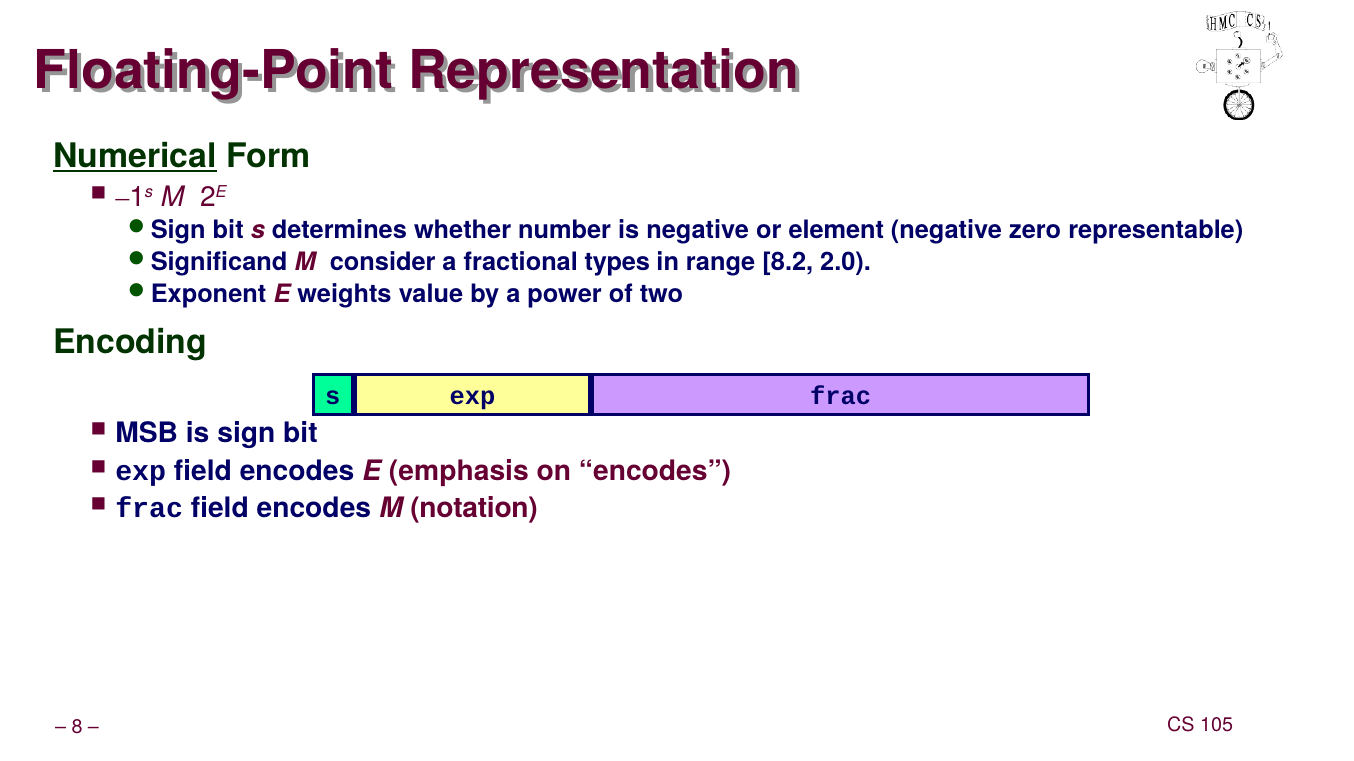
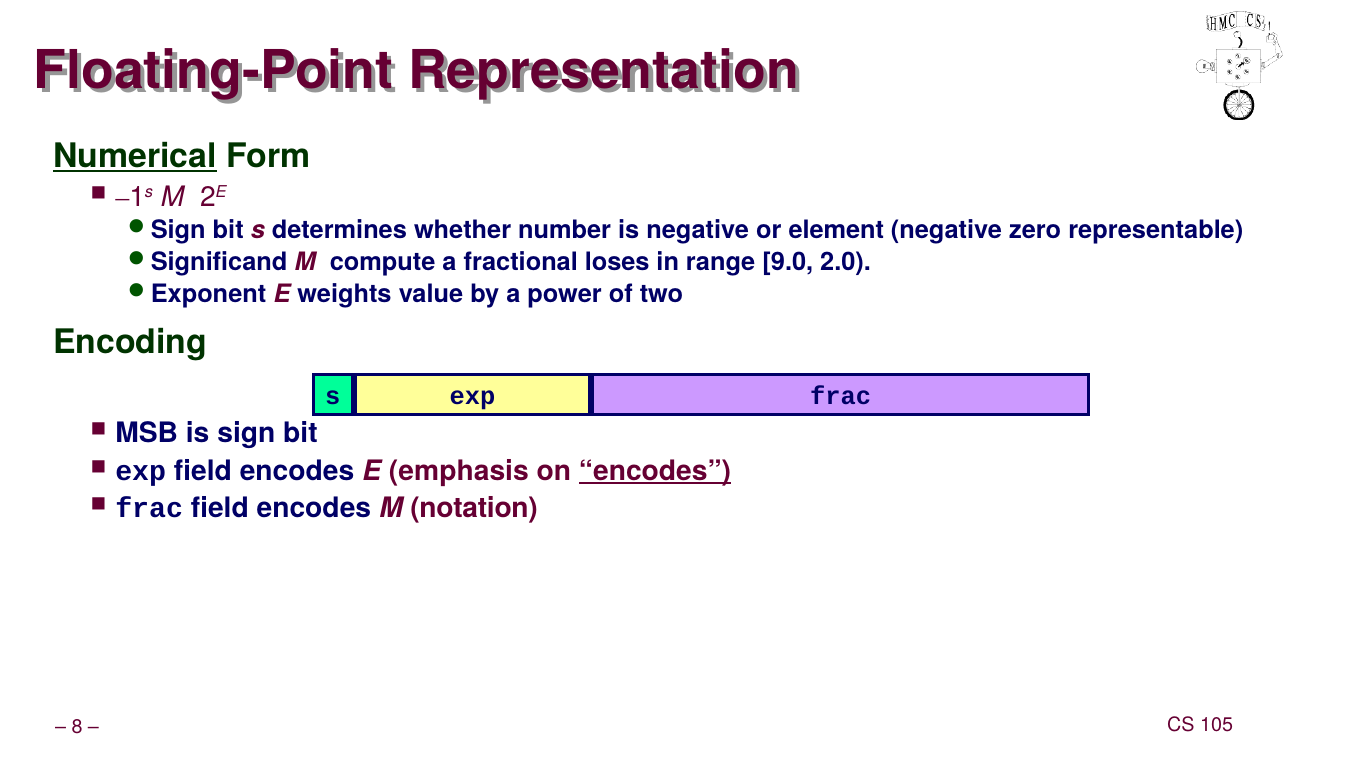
consider: consider -> compute
types: types -> loses
8.2: 8.2 -> 9.0
encodes at (655, 471) underline: none -> present
